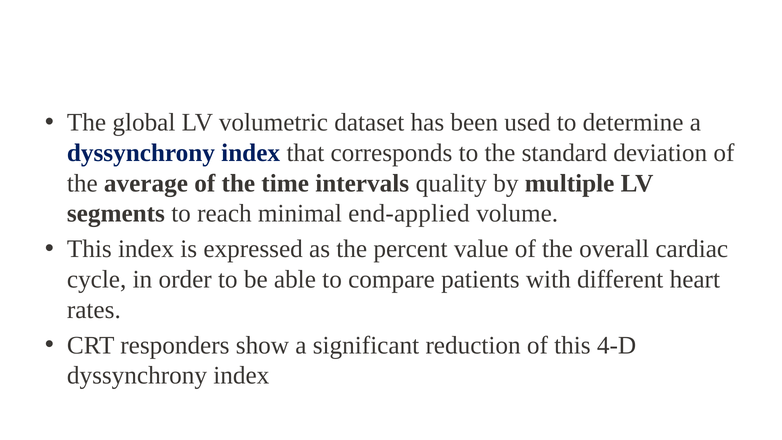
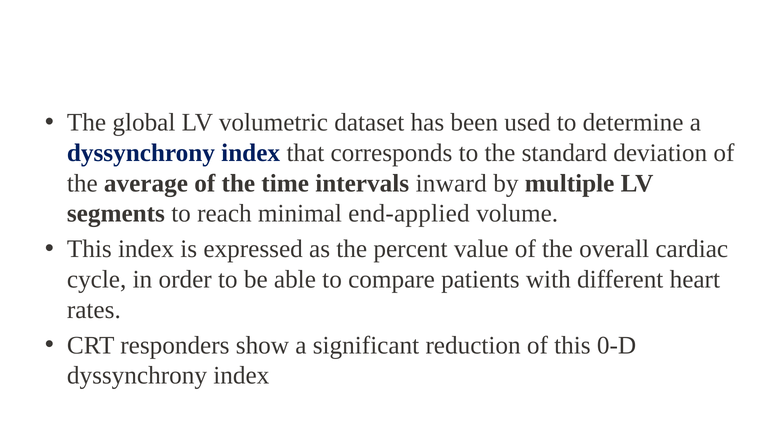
quality: quality -> inward
4-D: 4-D -> 0-D
